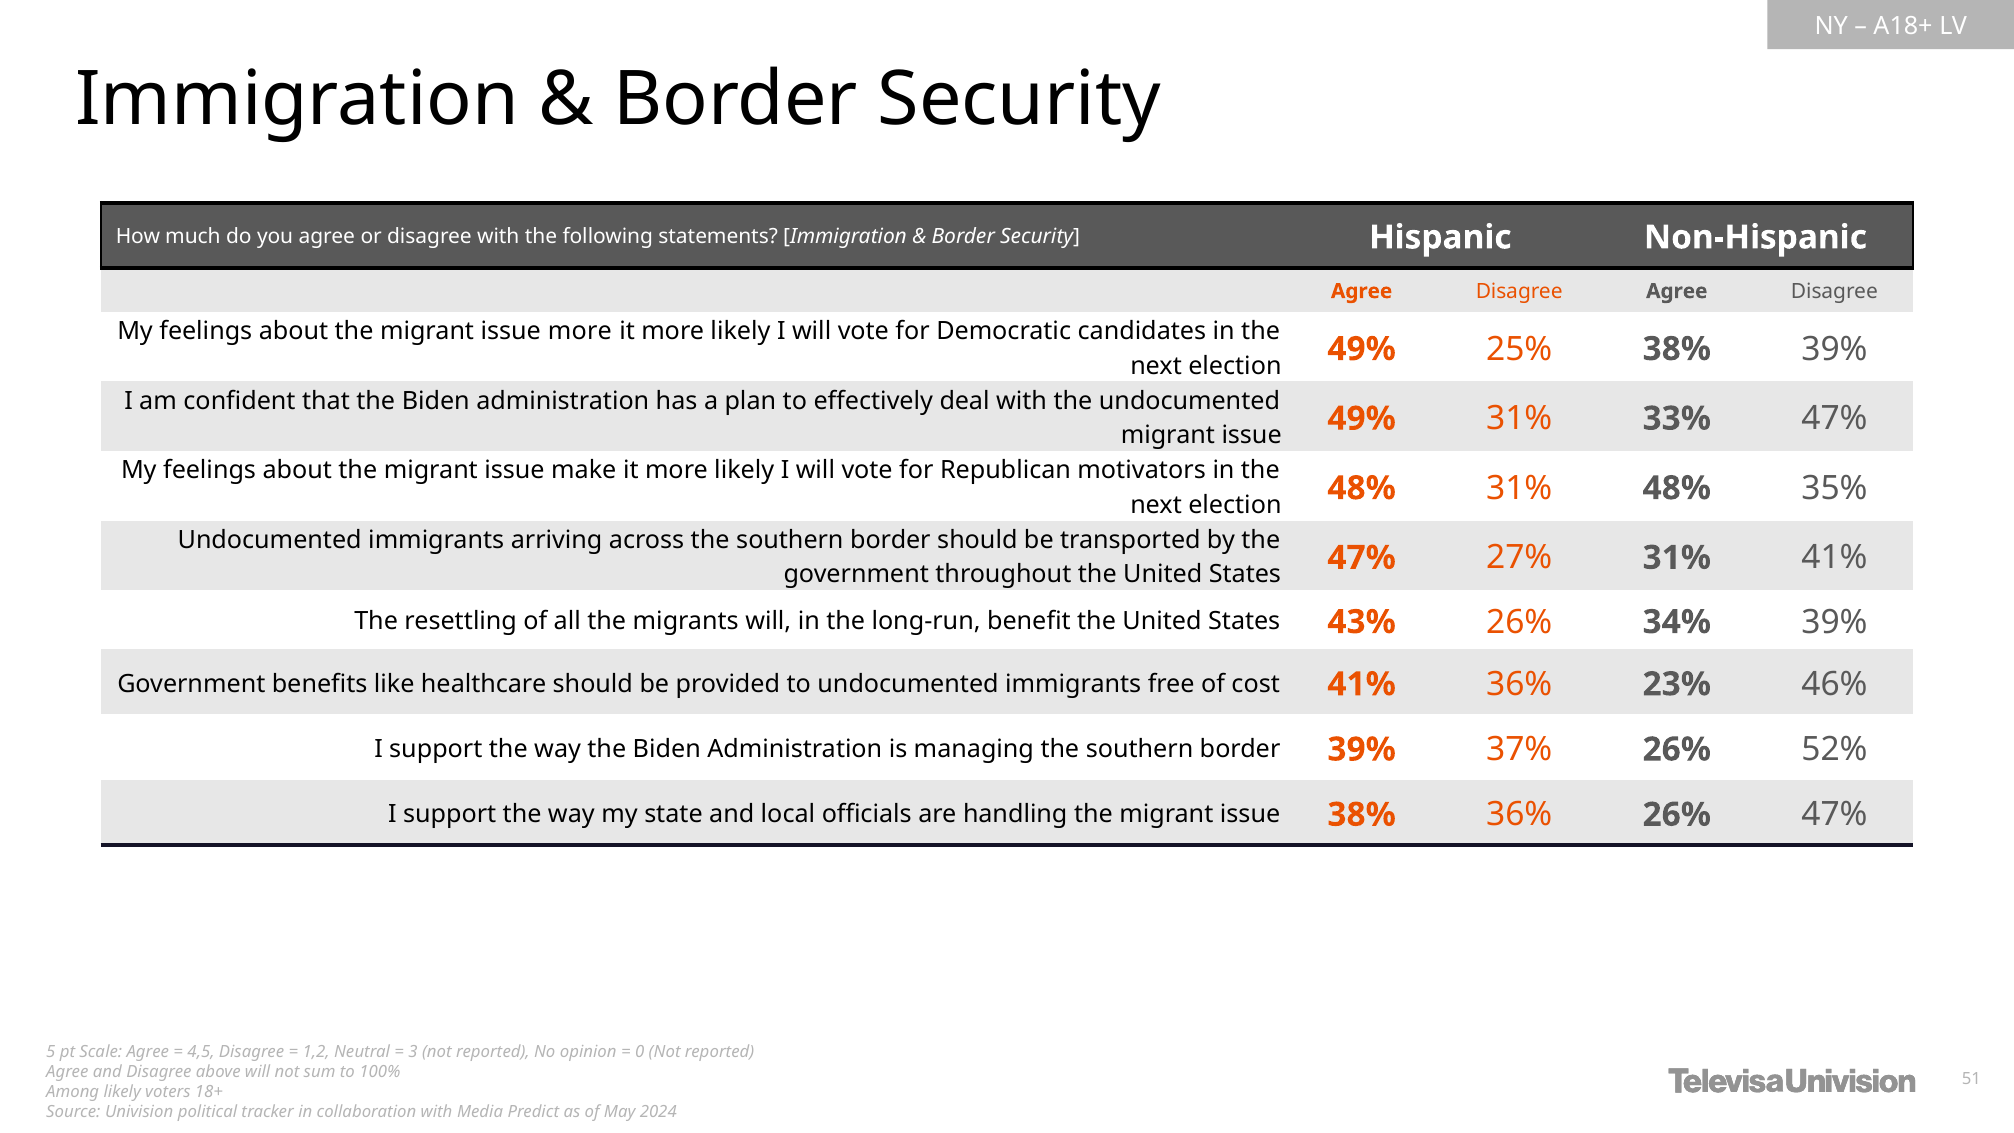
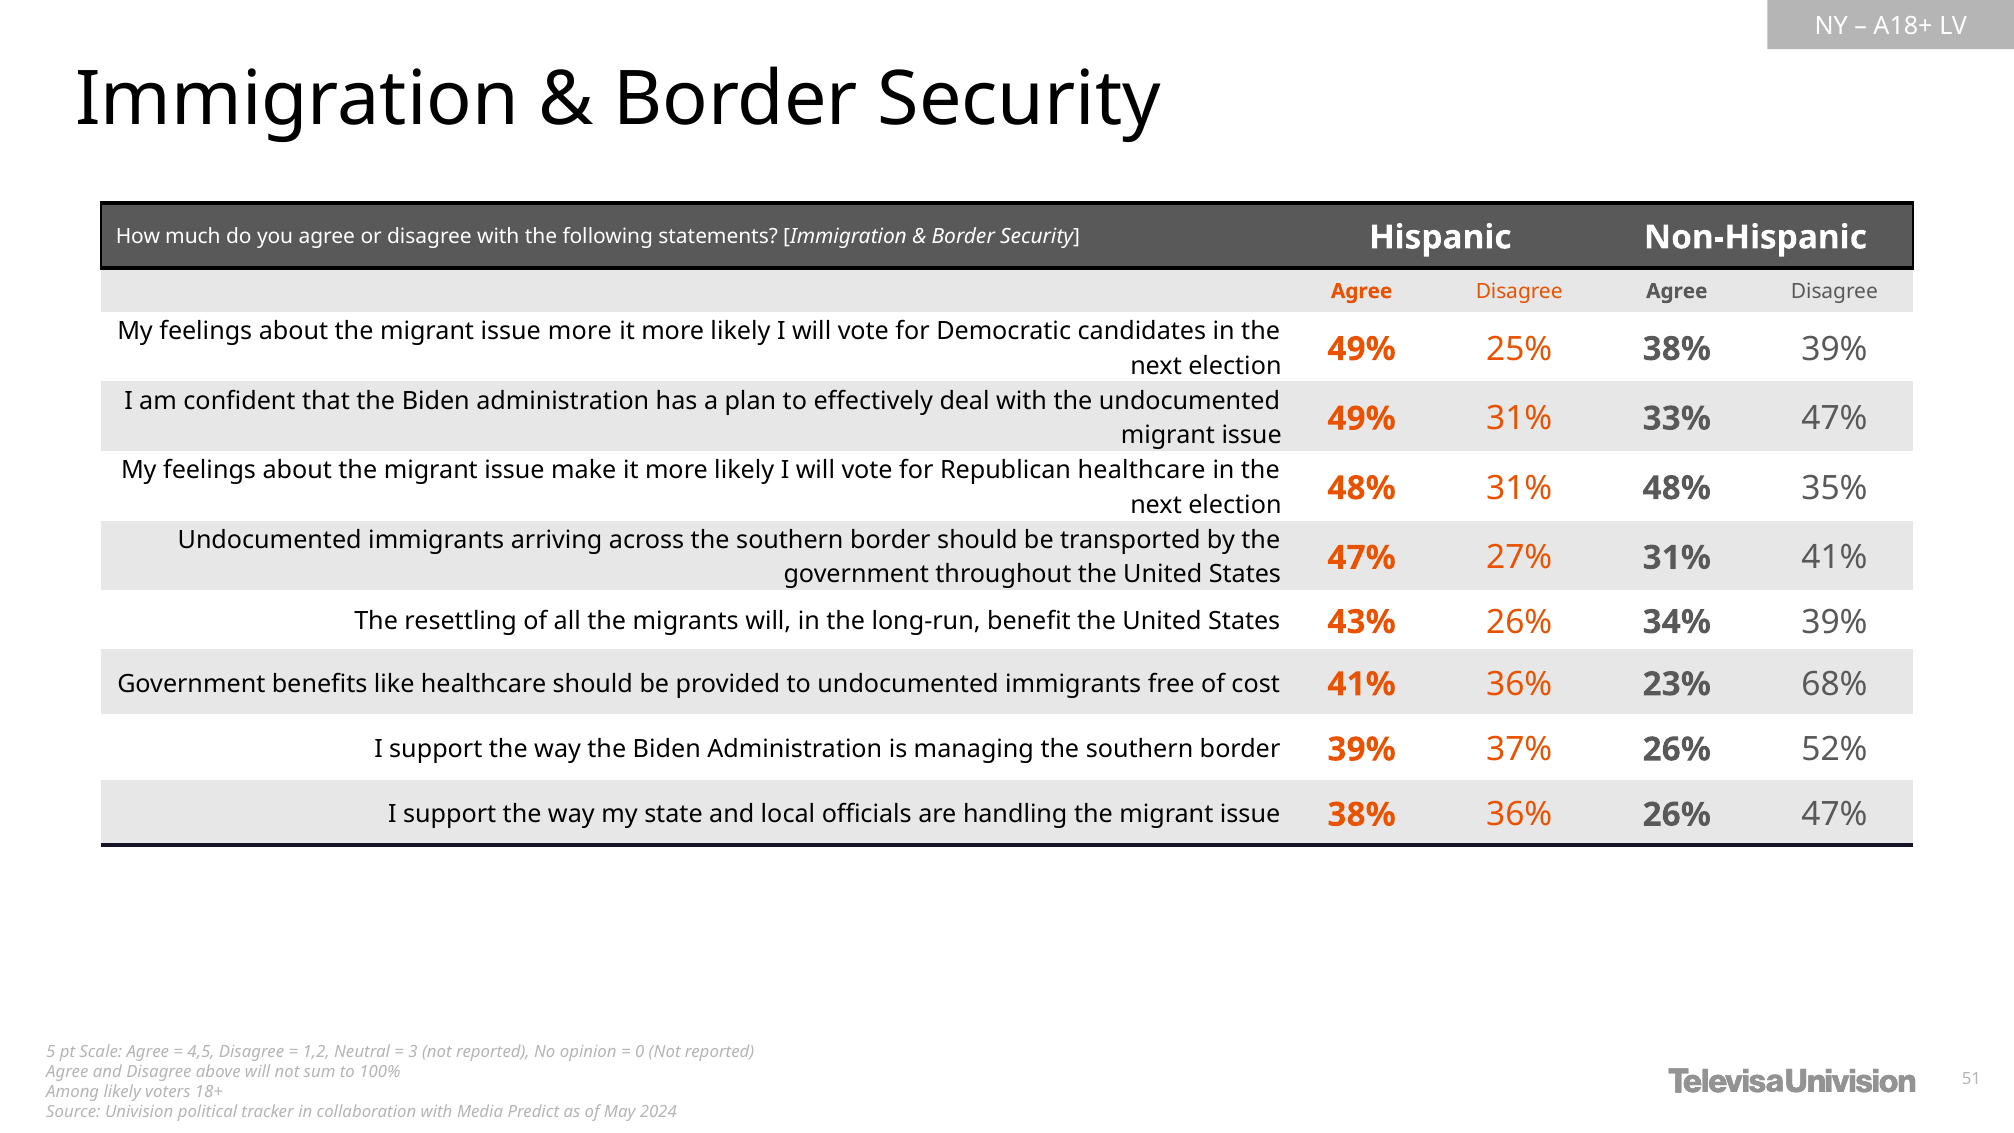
Republican motivators: motivators -> healthcare
46%: 46% -> 68%
